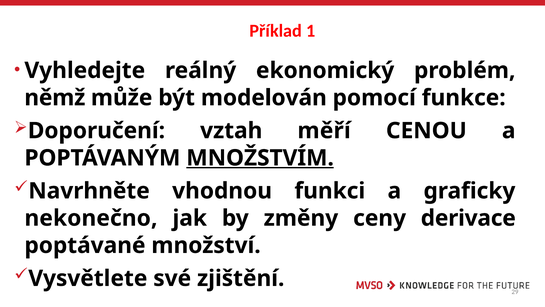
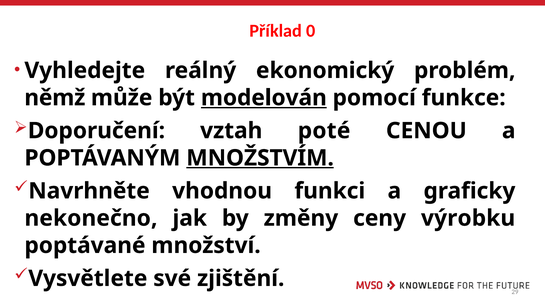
1: 1 -> 0
modelován underline: none -> present
měří: měří -> poté
derivace: derivace -> výrobku
